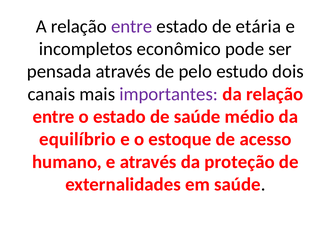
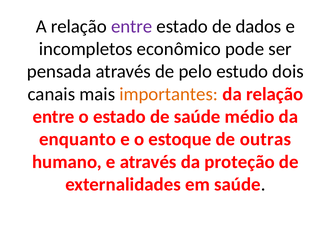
etária: etária -> dados
importantes colour: purple -> orange
equilíbrio: equilíbrio -> enquanto
acesso: acesso -> outras
